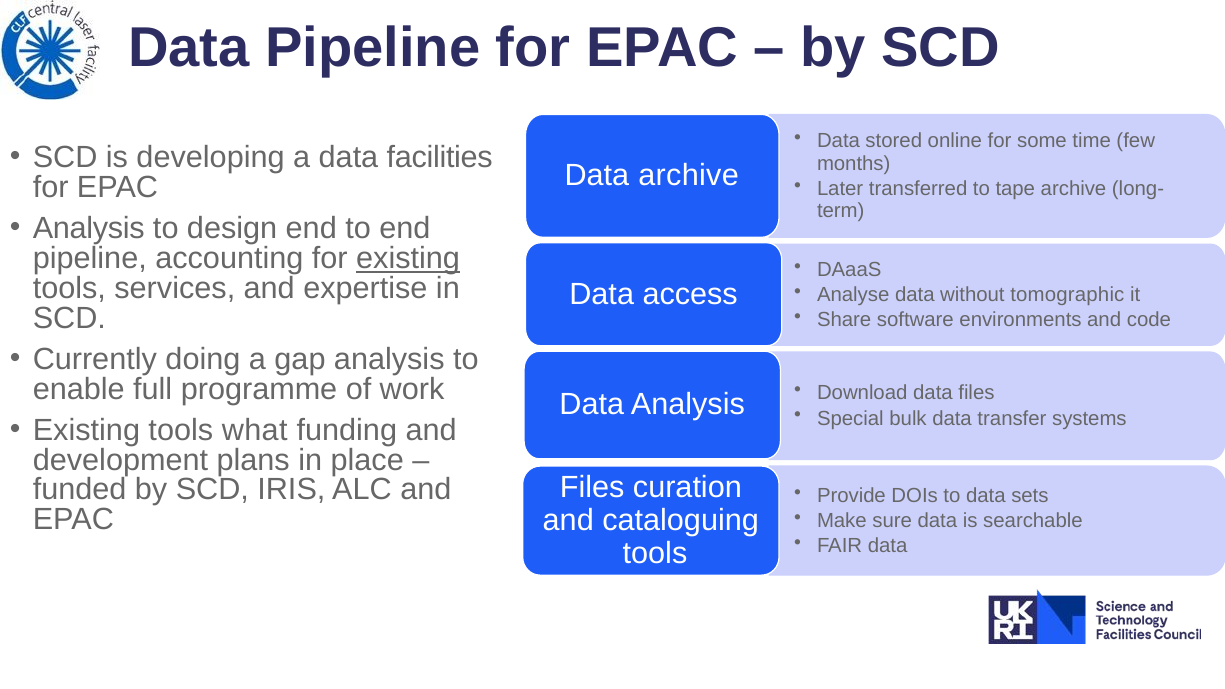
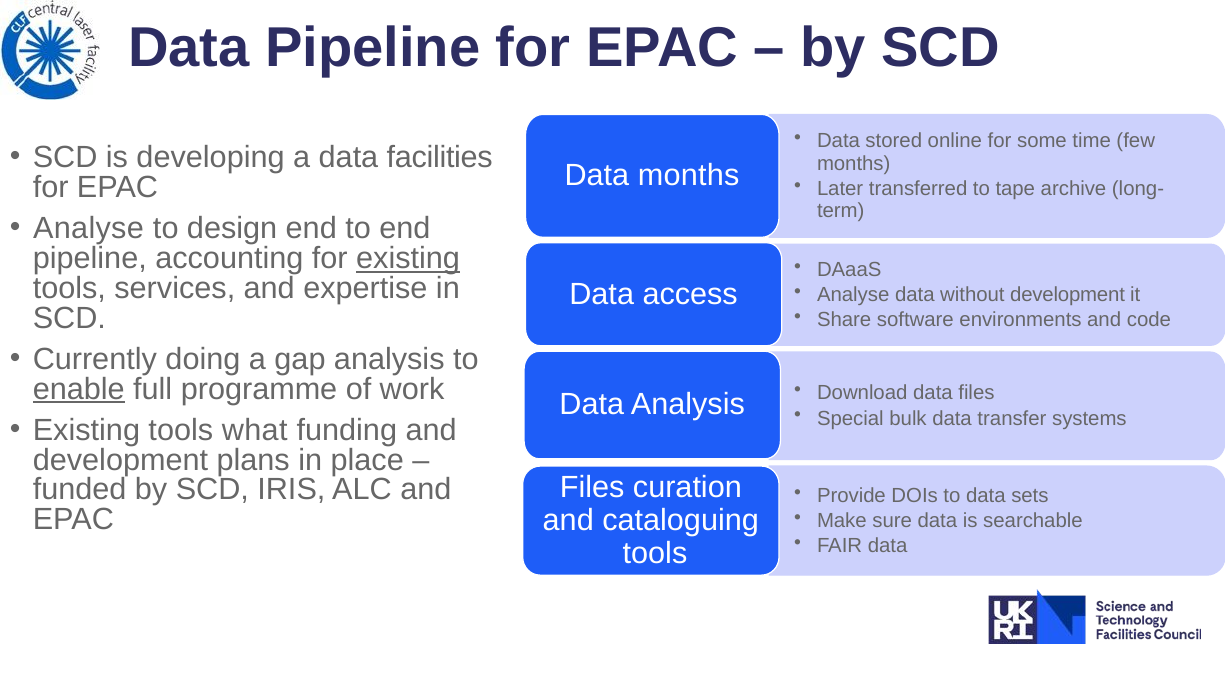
Data archive: archive -> months
Analysis at (89, 229): Analysis -> Analyse
without tomographic: tomographic -> development
enable underline: none -> present
